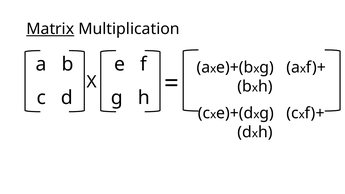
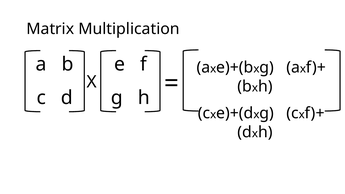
Matrix underline: present -> none
